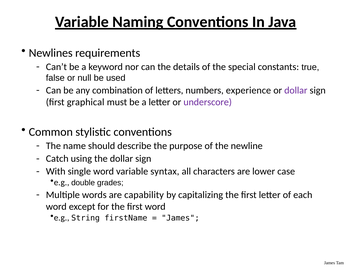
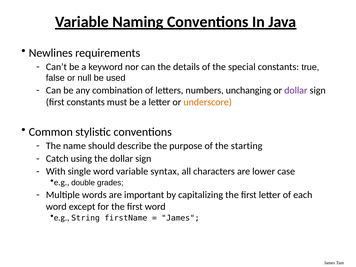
experience: experience -> unchanging
first graphical: graphical -> constants
underscore colour: purple -> orange
newline: newline -> starting
capability: capability -> important
